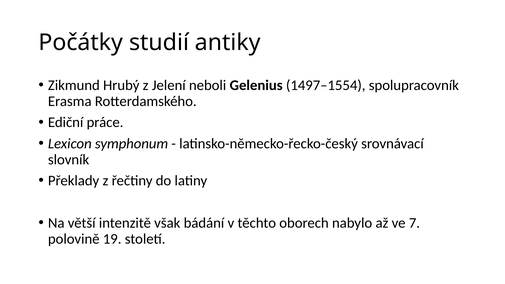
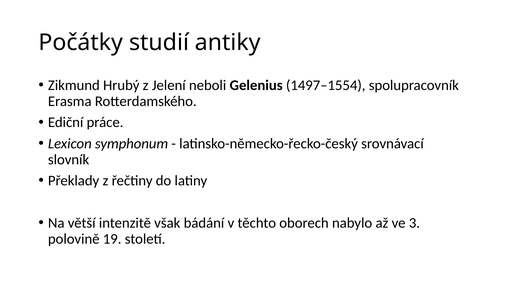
7: 7 -> 3
